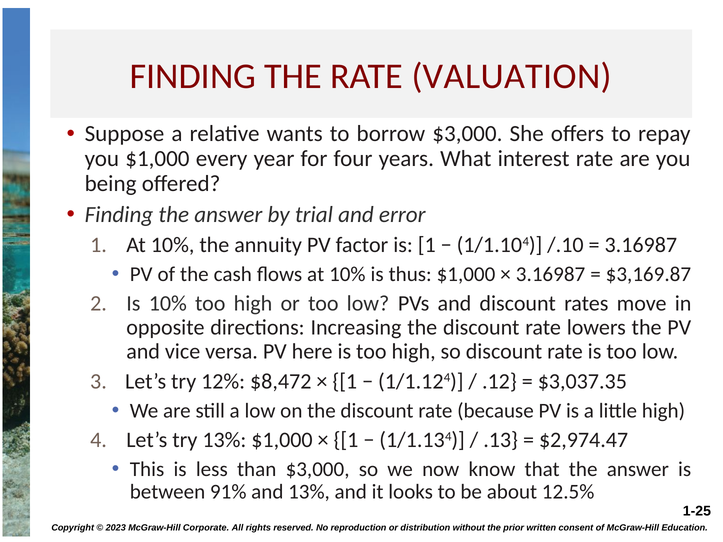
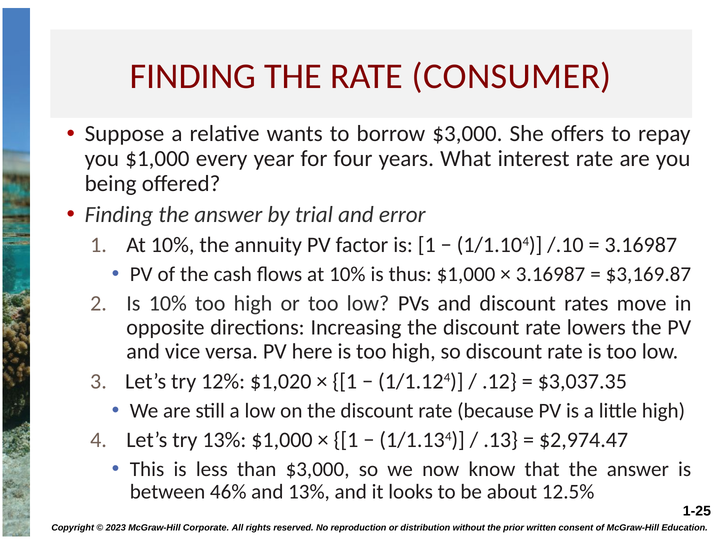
VALUATION: VALUATION -> CONSUMER
$8,472: $8,472 -> $1,020
91%: 91% -> 46%
